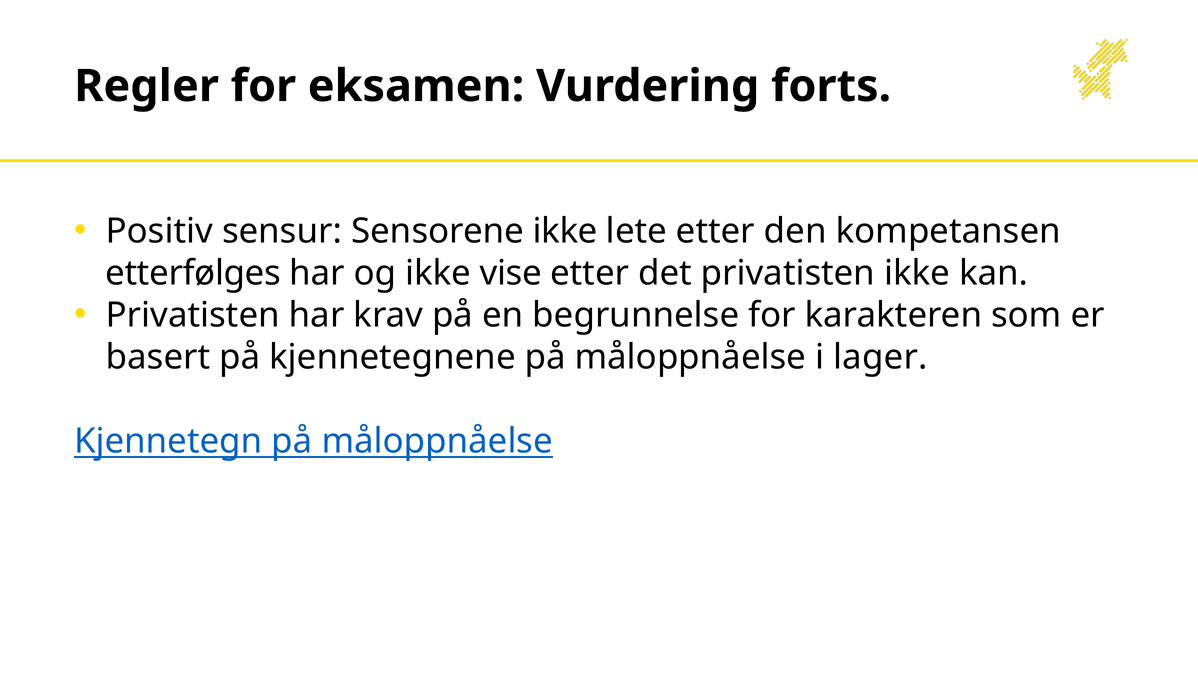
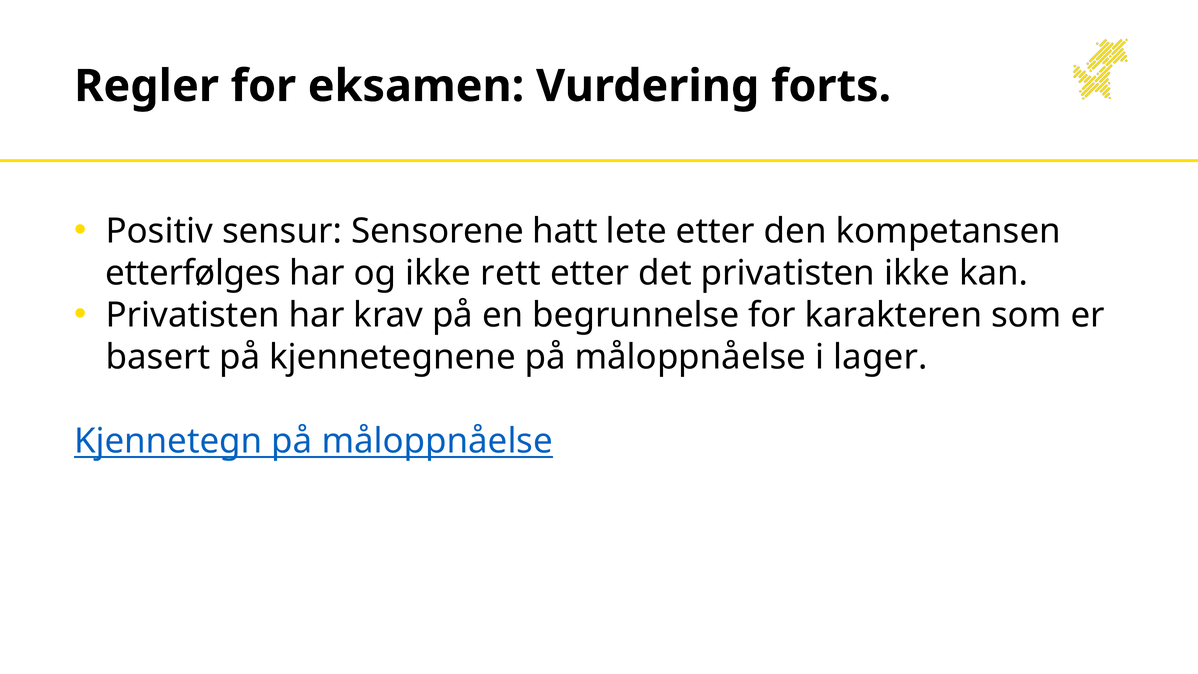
Sensorene ikke: ikke -> hatt
vise: vise -> rett
